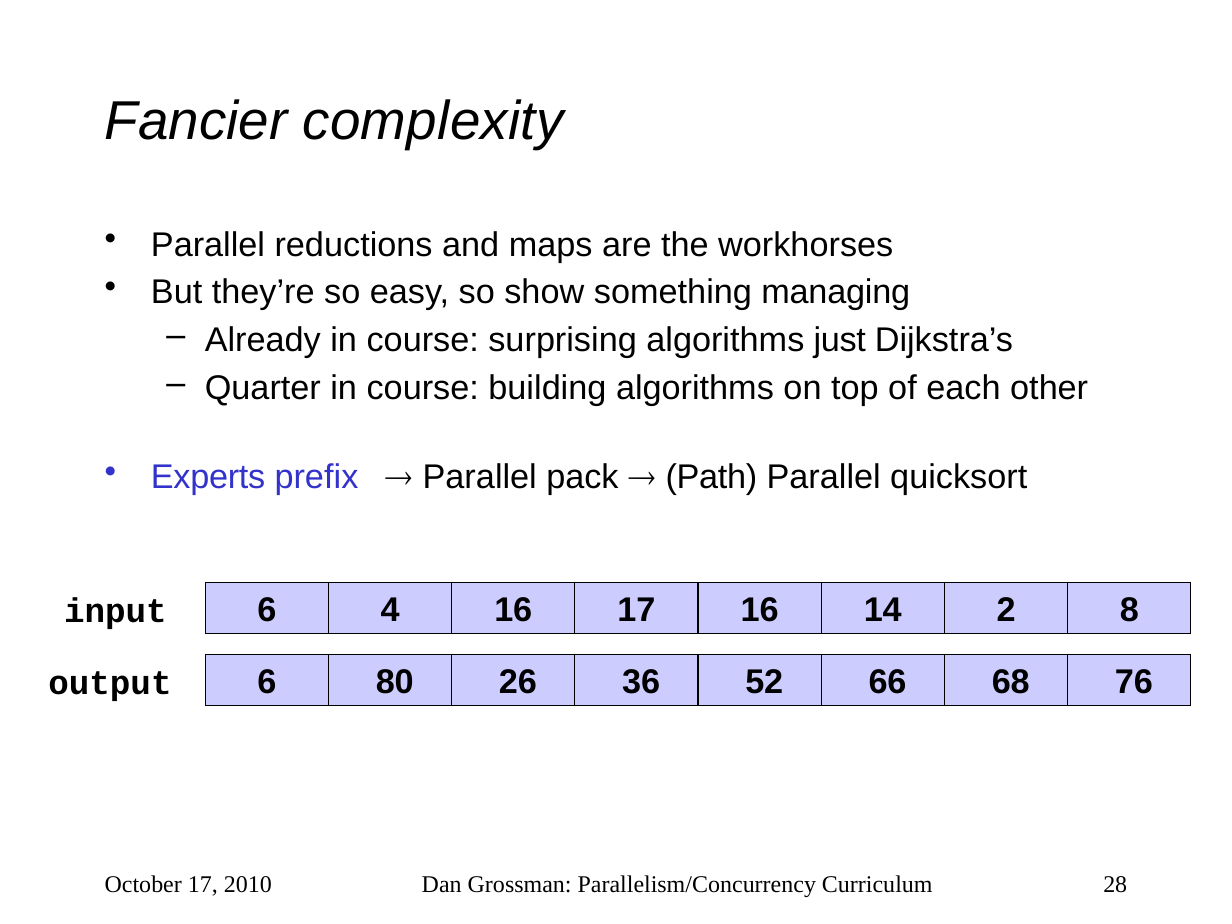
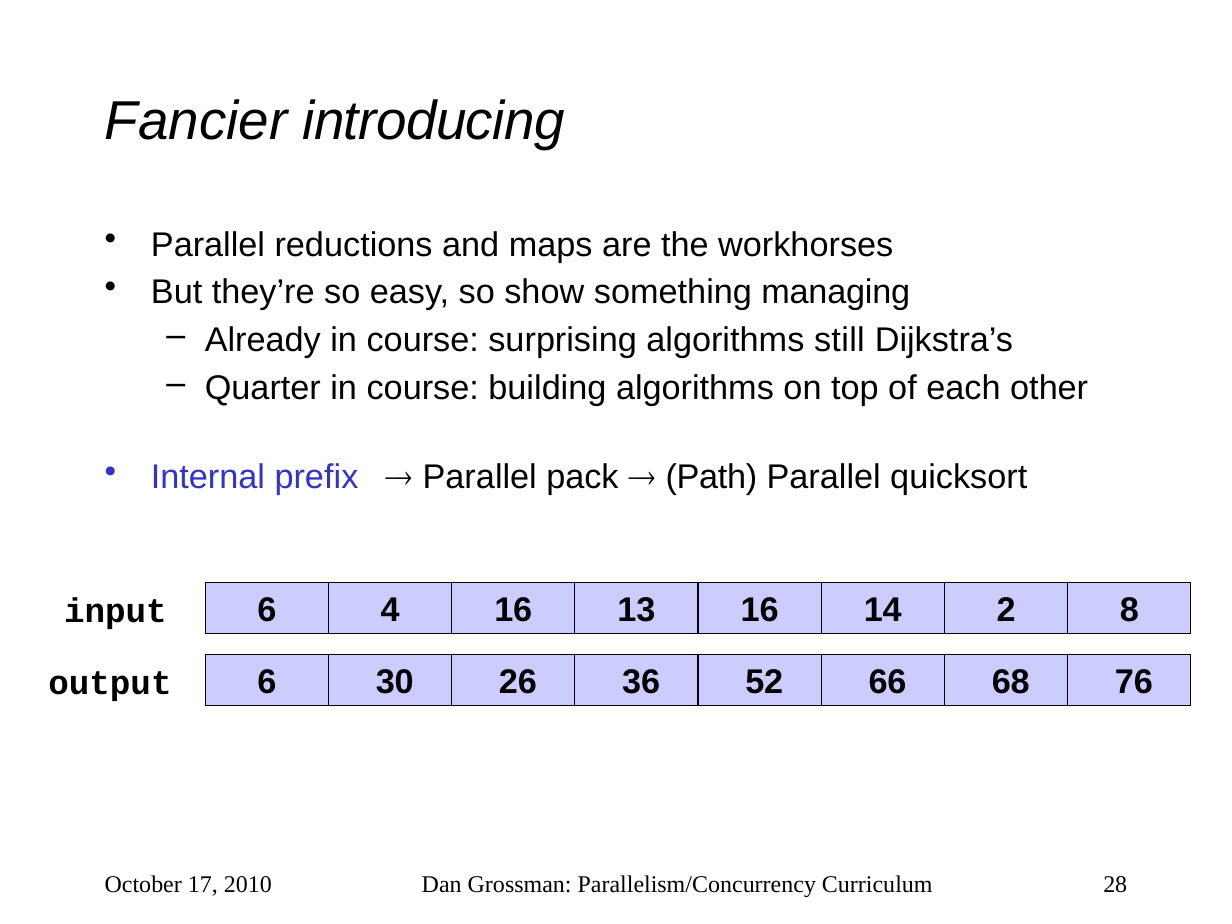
complexity: complexity -> introducing
just: just -> still
Experts: Experts -> Internal
16 17: 17 -> 13
80: 80 -> 30
